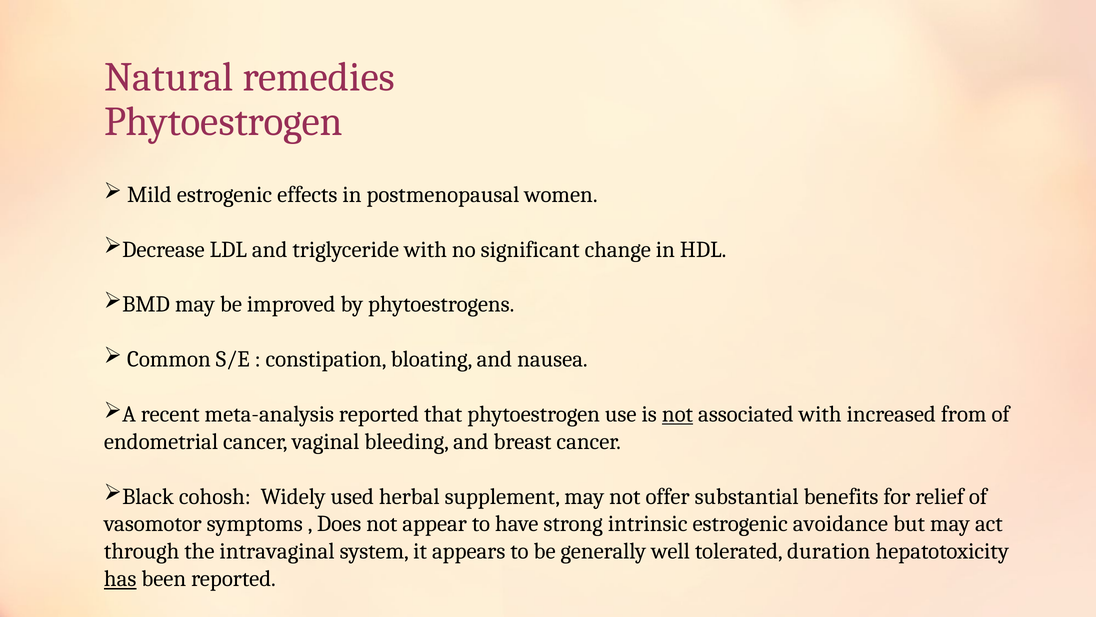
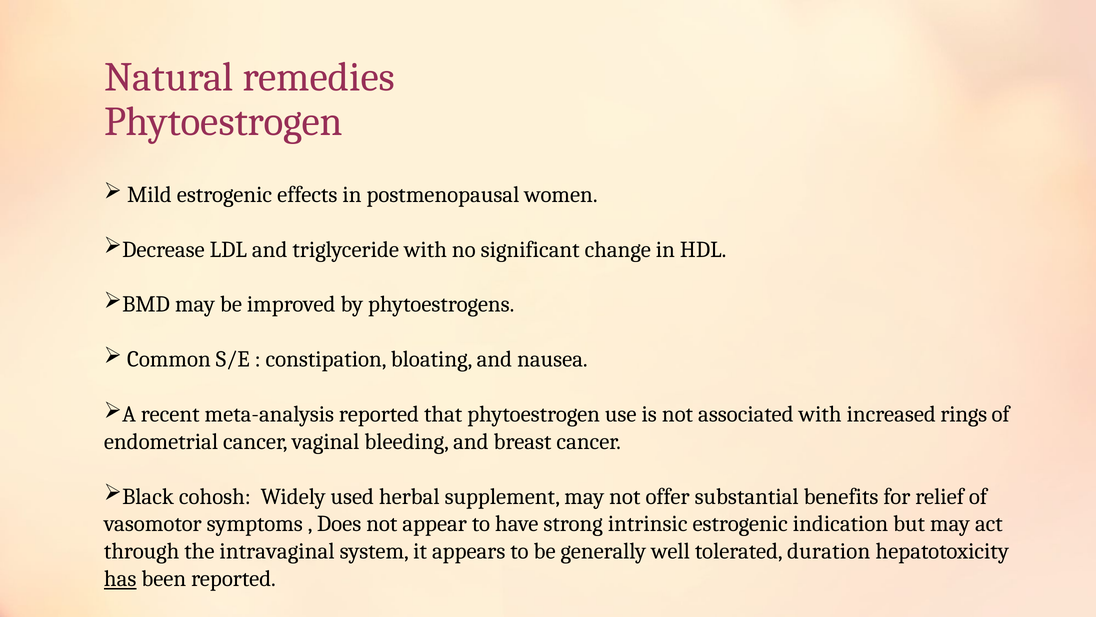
not at (677, 414) underline: present -> none
from: from -> rings
avoidance: avoidance -> indication
